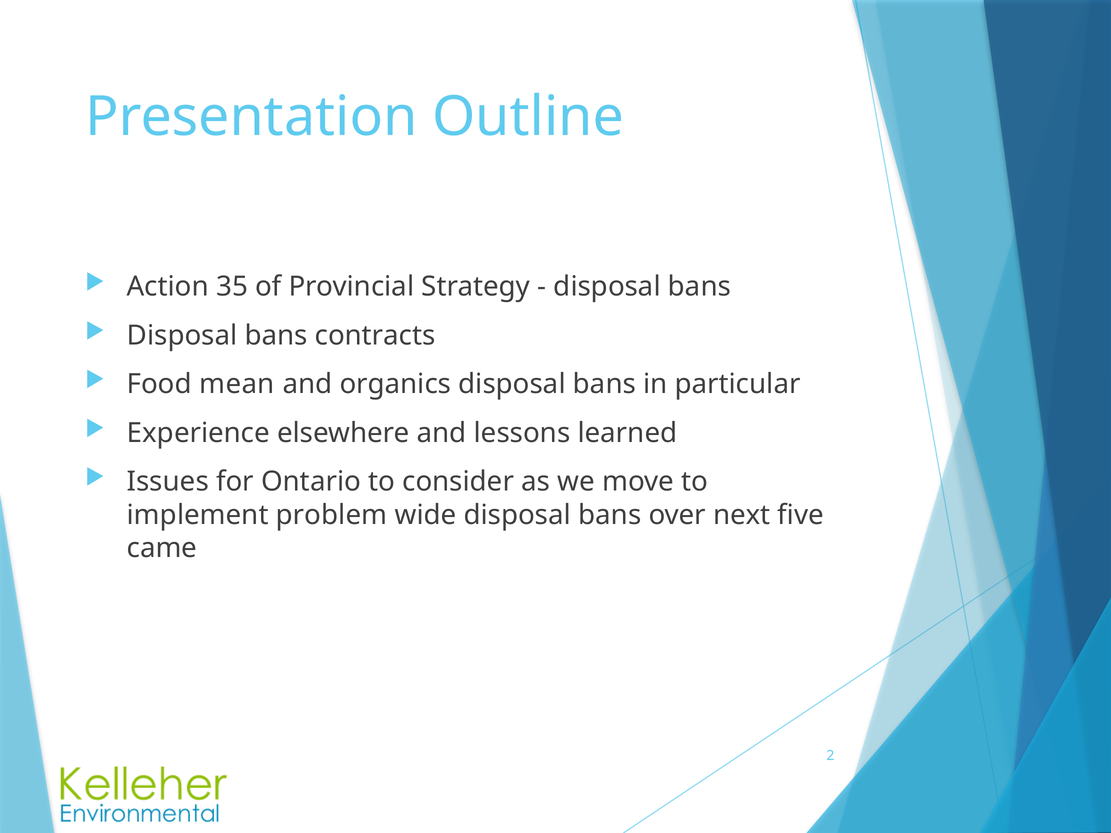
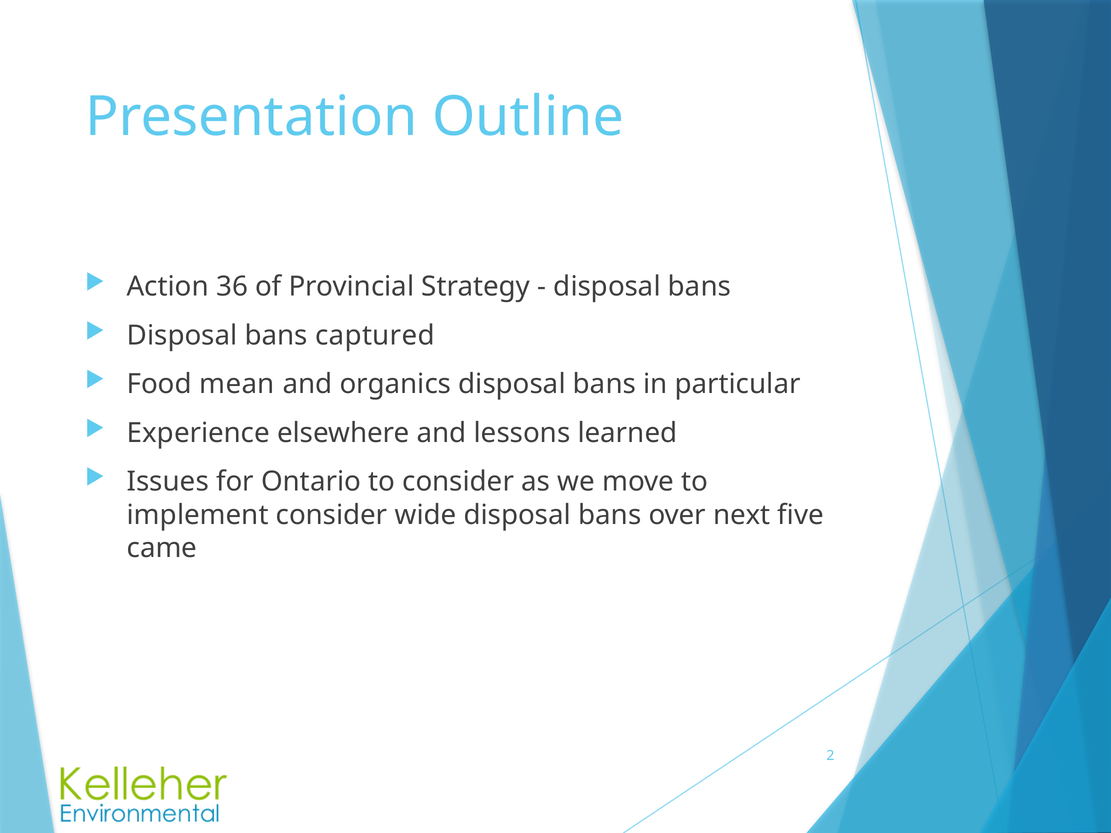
35: 35 -> 36
contracts: contracts -> captured
implement problem: problem -> consider
